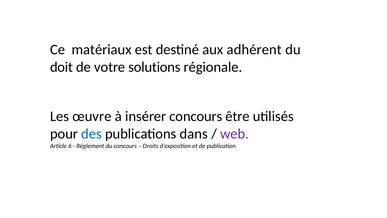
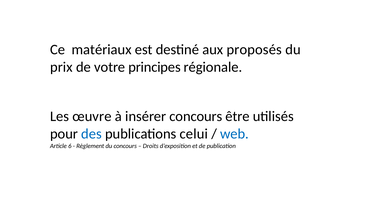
adhérent: adhérent -> proposés
doit: doit -> prix
solutions: solutions -> principes
dans: dans -> celui
web colour: purple -> blue
